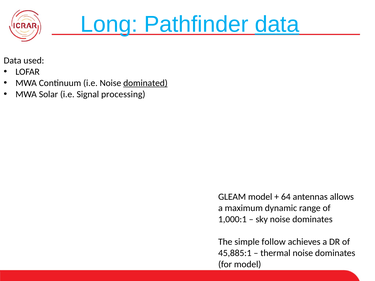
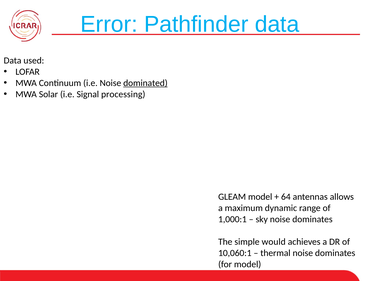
Long: Long -> Error
data at (277, 24) underline: present -> none
follow: follow -> would
45,885:1: 45,885:1 -> 10,060:1
